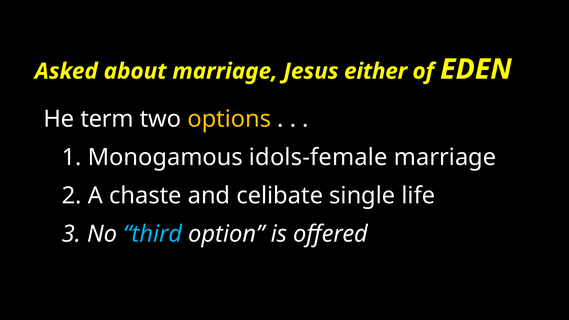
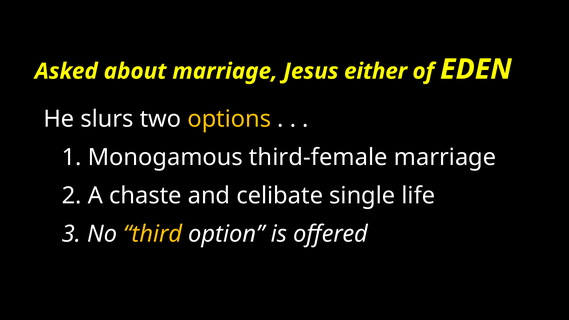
term: term -> slurs
idols-female: idols-female -> third-female
third colour: light blue -> yellow
